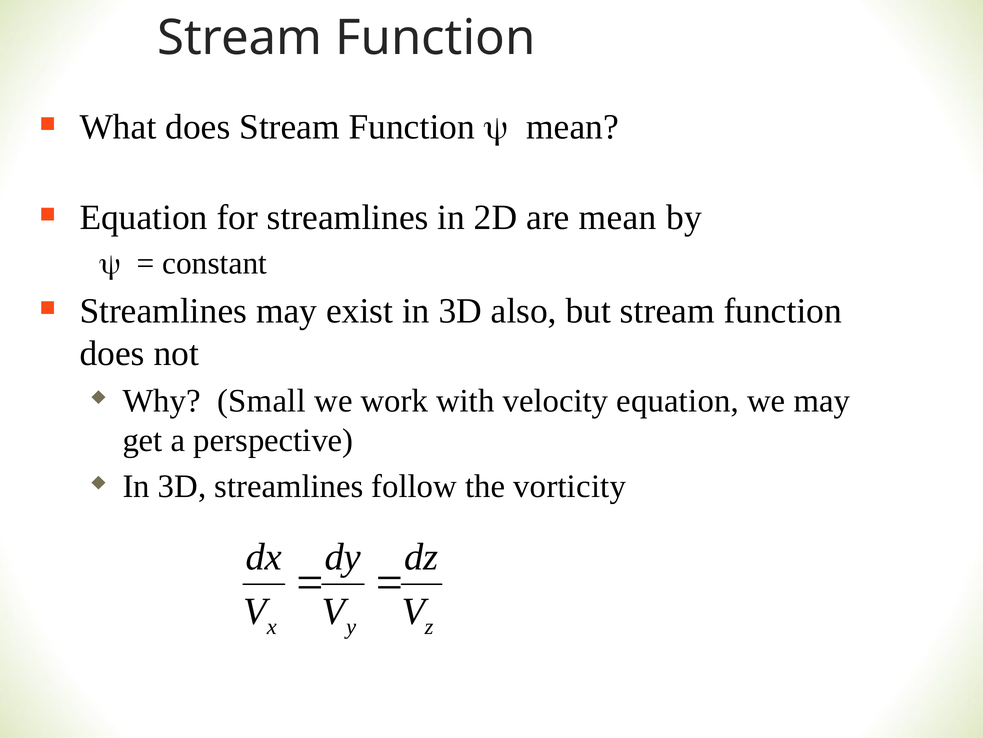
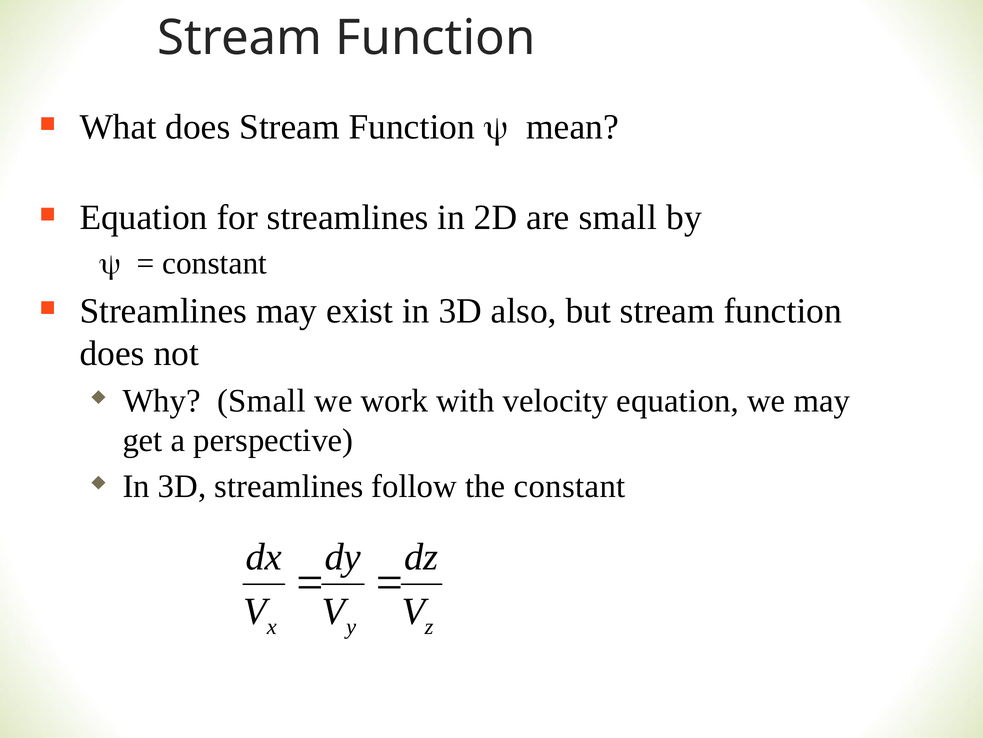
are mean: mean -> small
the vorticity: vorticity -> constant
